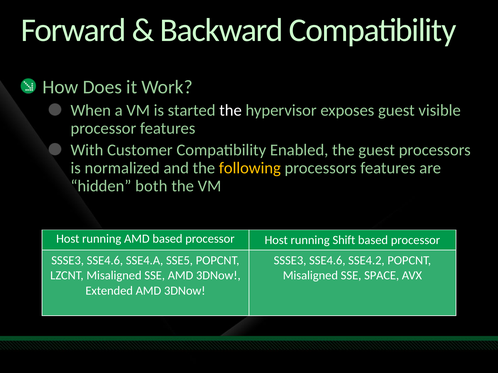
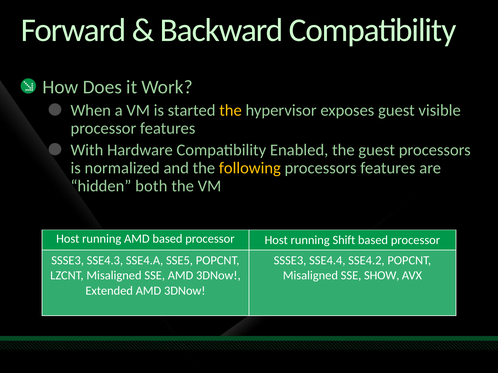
the at (231, 111) colour: white -> yellow
Customer: Customer -> Hardware
SSE4.6 at (105, 261): SSE4.6 -> SSE4.3
SSE4.6 at (327, 261): SSE4.6 -> SSE4.4
SPACE: SPACE -> SHOW
